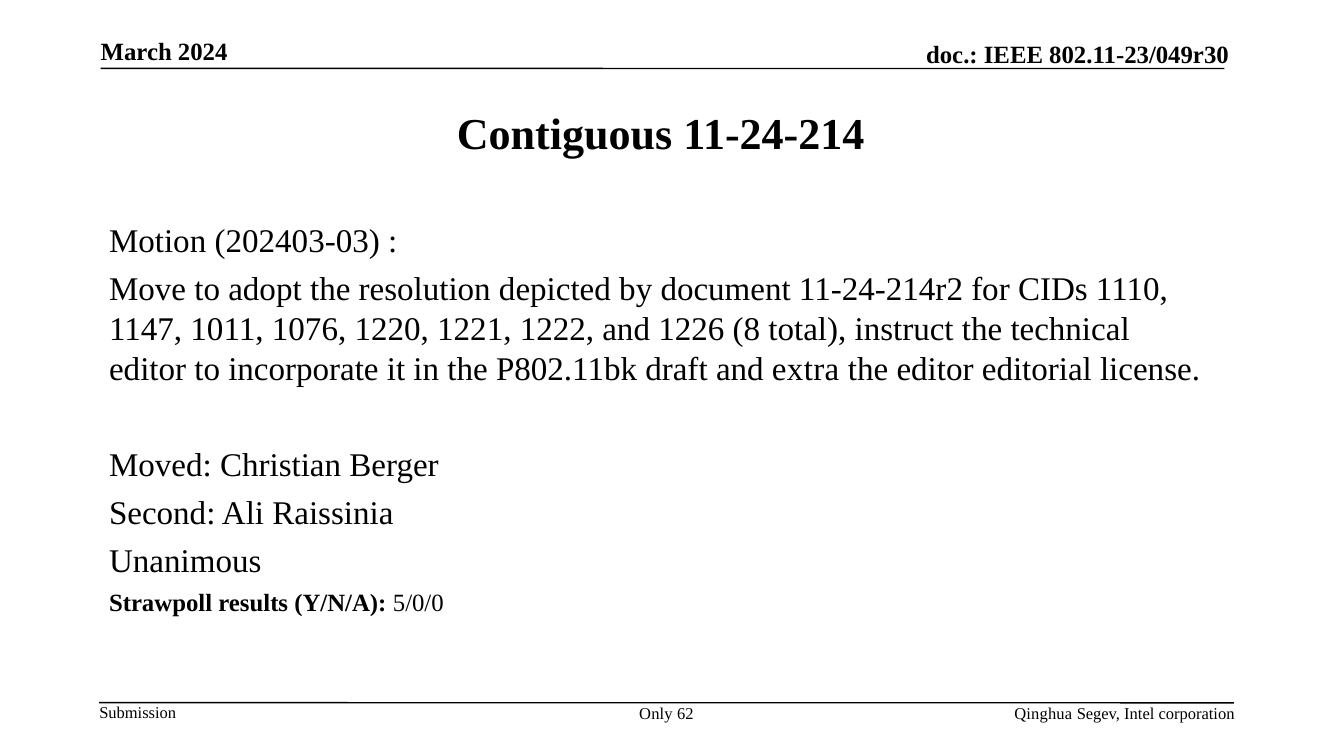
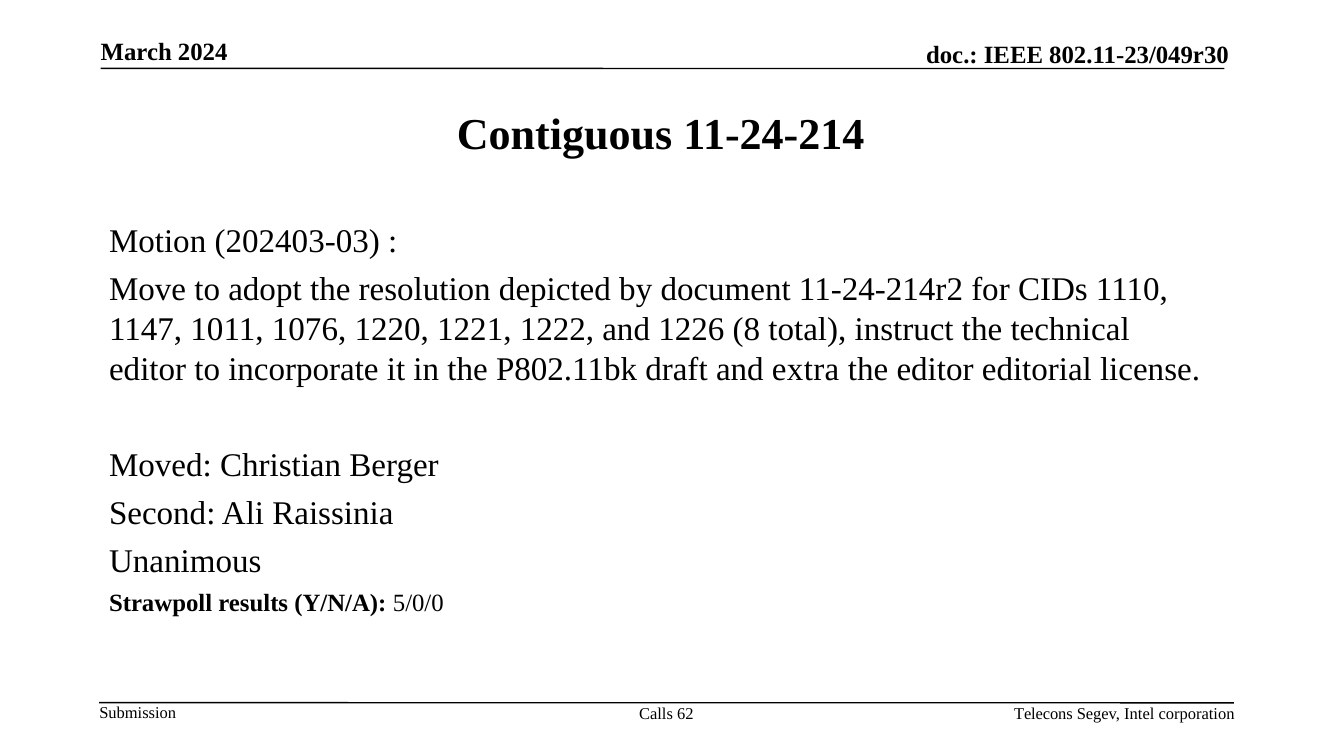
Only: Only -> Calls
Qinghua: Qinghua -> Telecons
